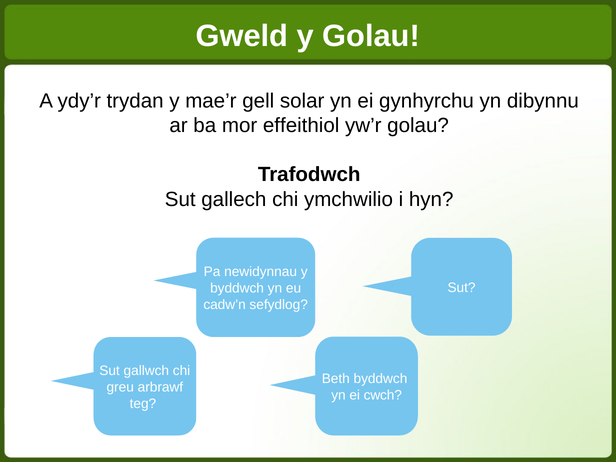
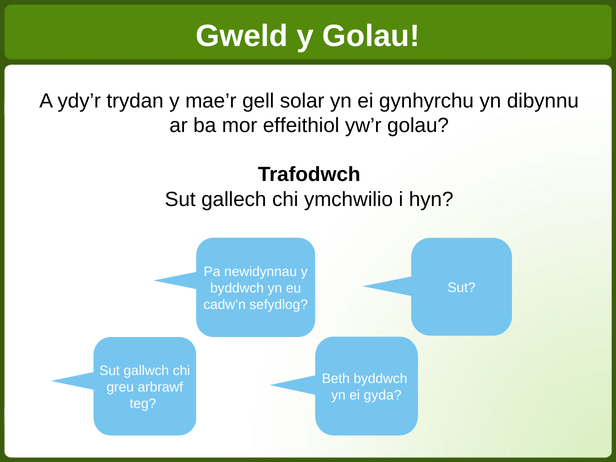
cwch: cwch -> gyda
